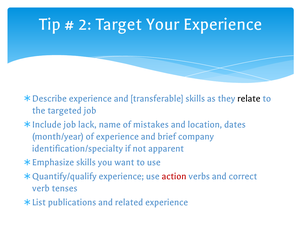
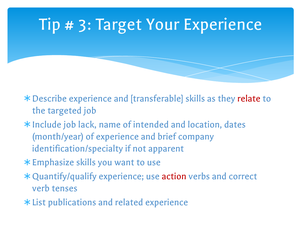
2: 2 -> 3
relate colour: black -> red
mistakes: mistakes -> intended
